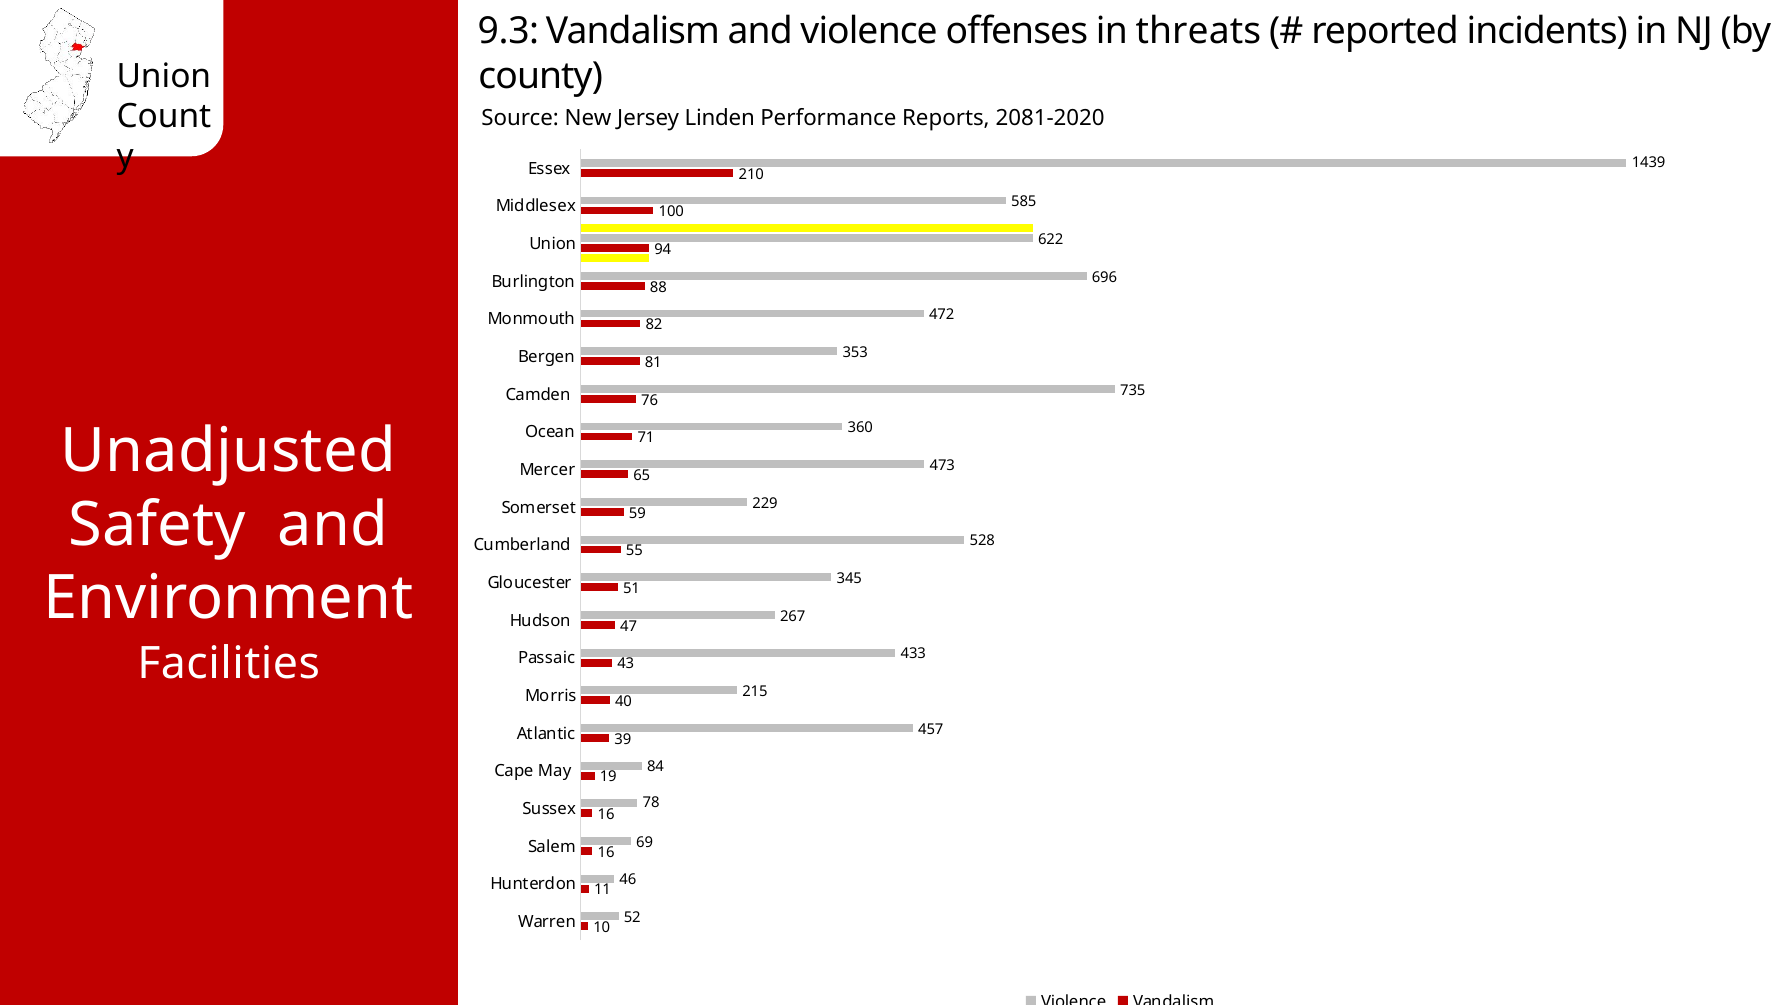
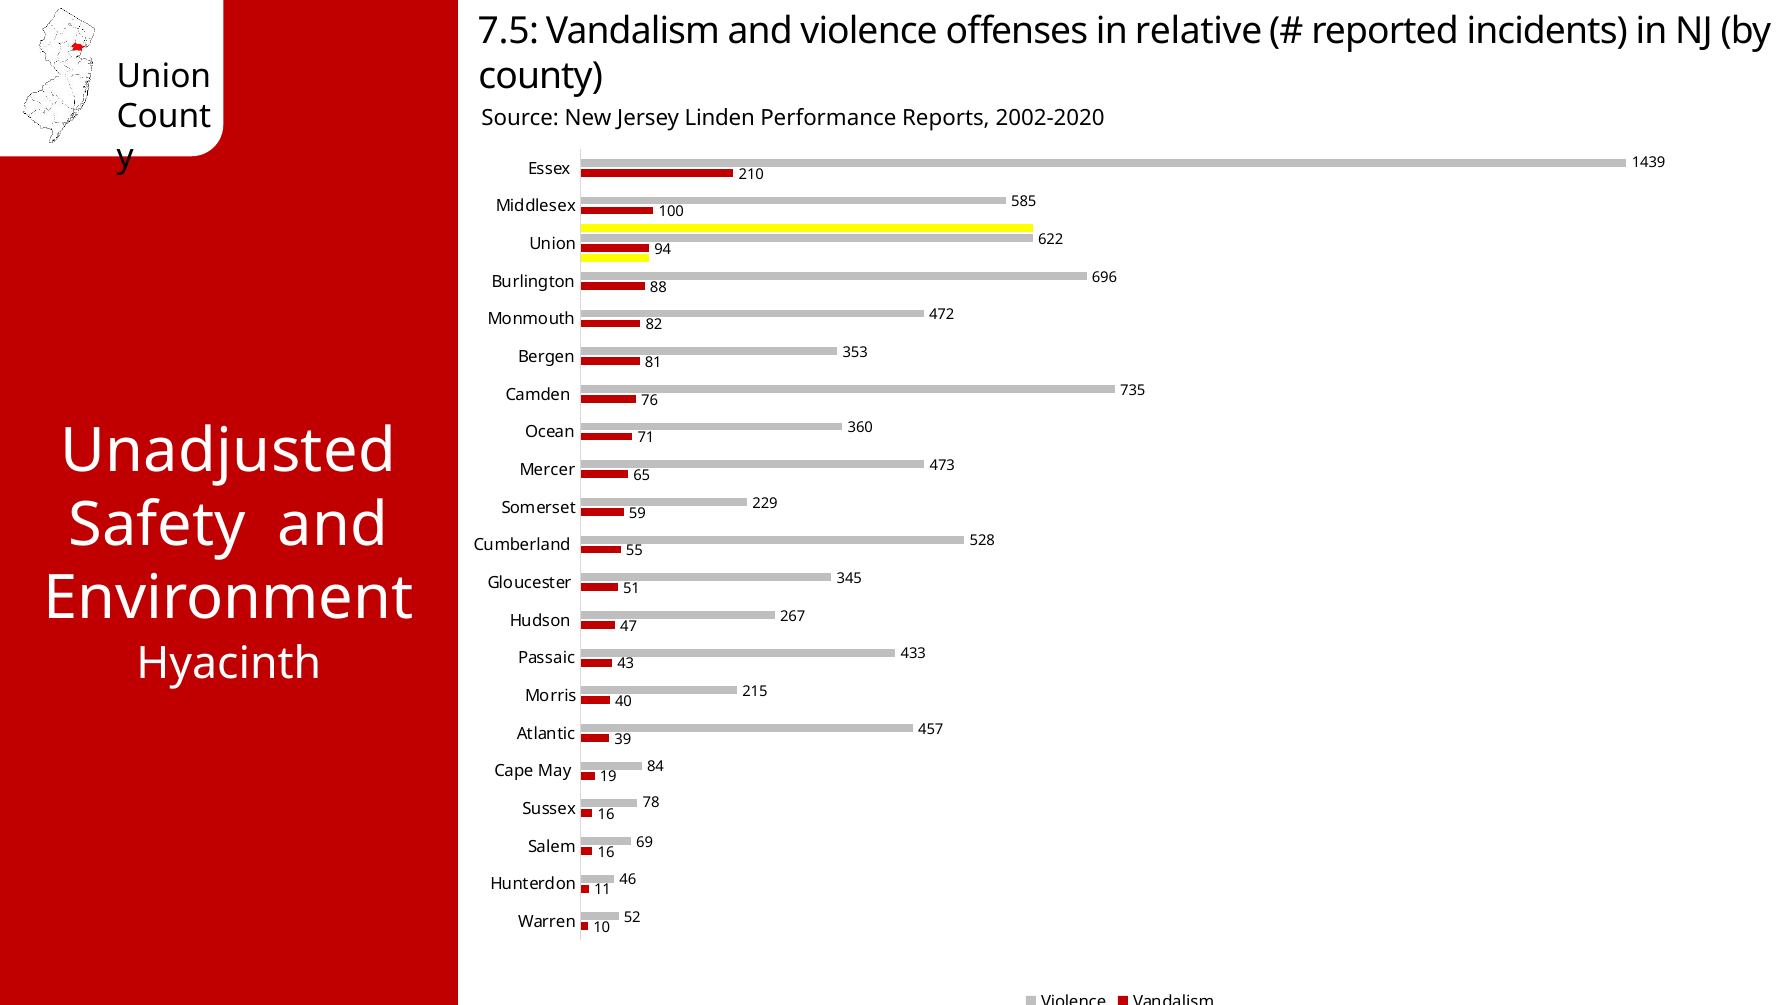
9.3: 9.3 -> 7.5
threats: threats -> relative
2081-2020: 2081-2020 -> 2002-2020
Facilities: Facilities -> Hyacinth
